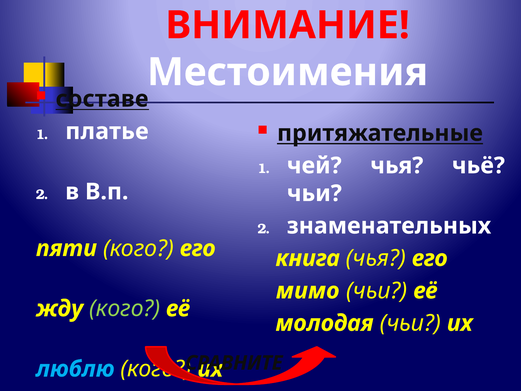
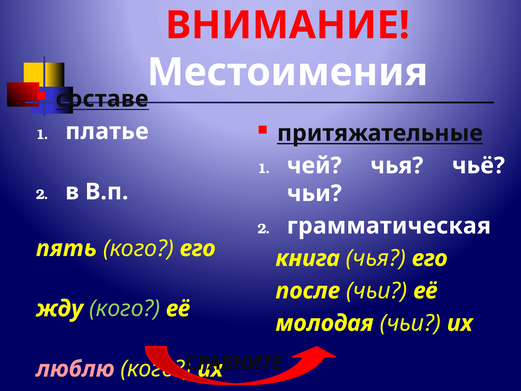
знаменательных: знаменательных -> грамматическая
пяти: пяти -> пять
мимо: мимо -> после
люблю colour: light blue -> pink
